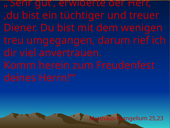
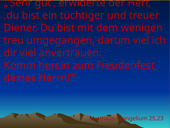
darum rief: rief -> viel
